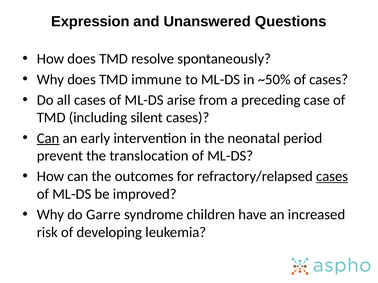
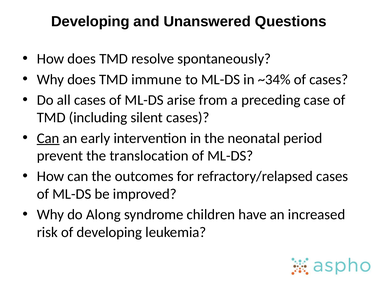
Expression at (90, 21): Expression -> Developing
~50%: ~50% -> ~34%
cases at (332, 177) underline: present -> none
Garre: Garre -> Along
